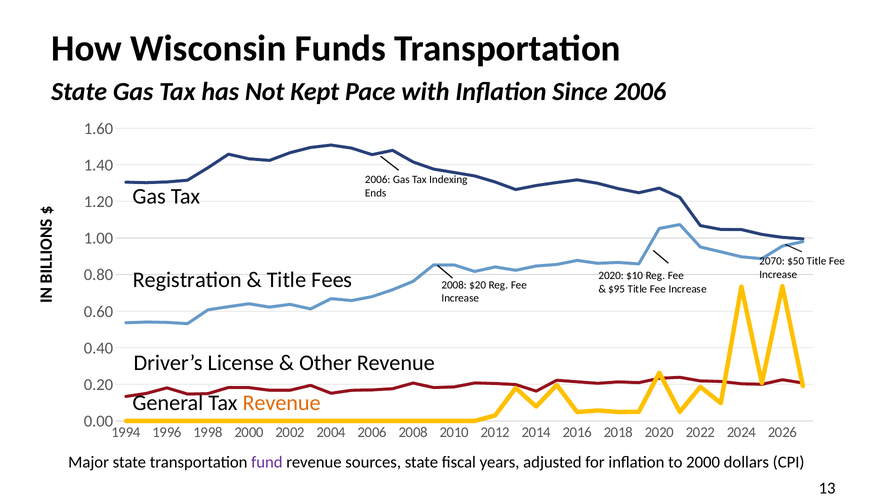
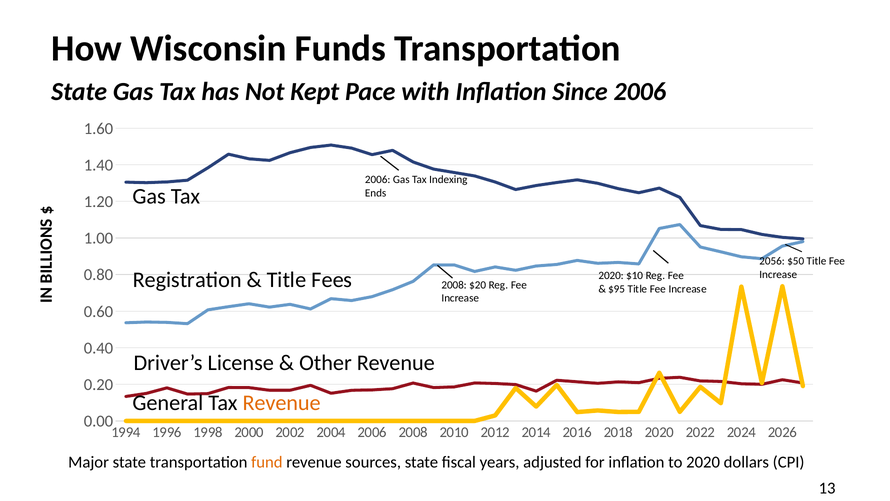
2070: 2070 -> 2056
fund colour: purple -> orange
to 2000: 2000 -> 2020
